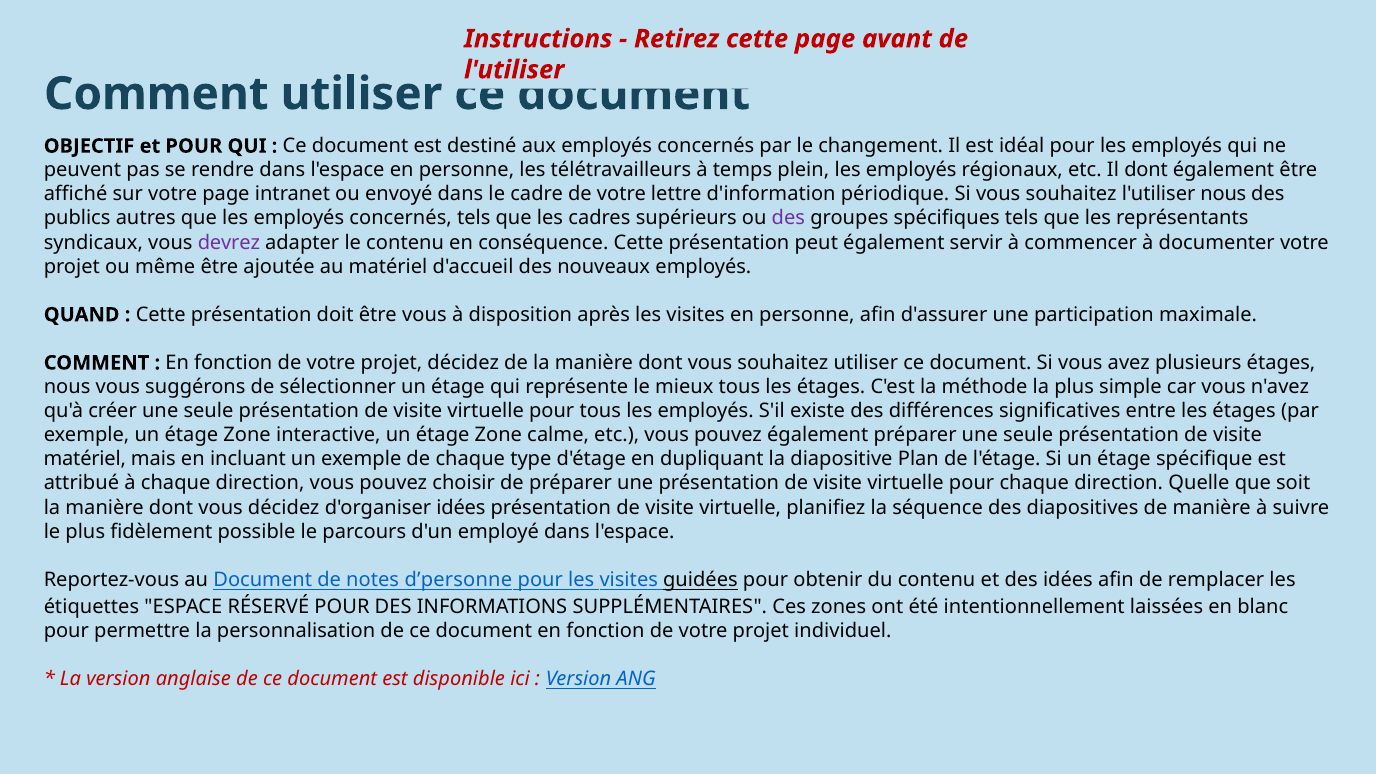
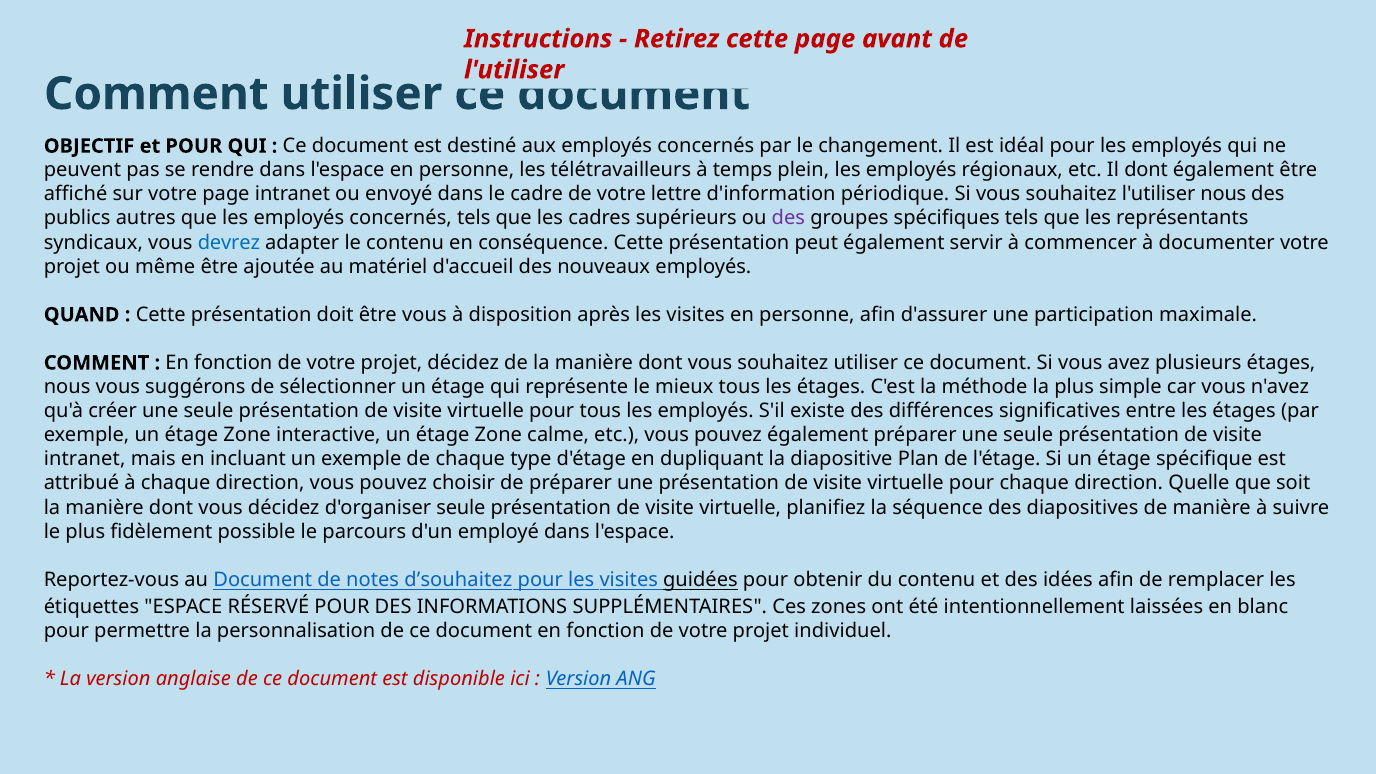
devrez colour: purple -> blue
matériel at (85, 459): matériel -> intranet
d'organiser idées: idées -> seule
d’personne: d’personne -> d’souhaitez
